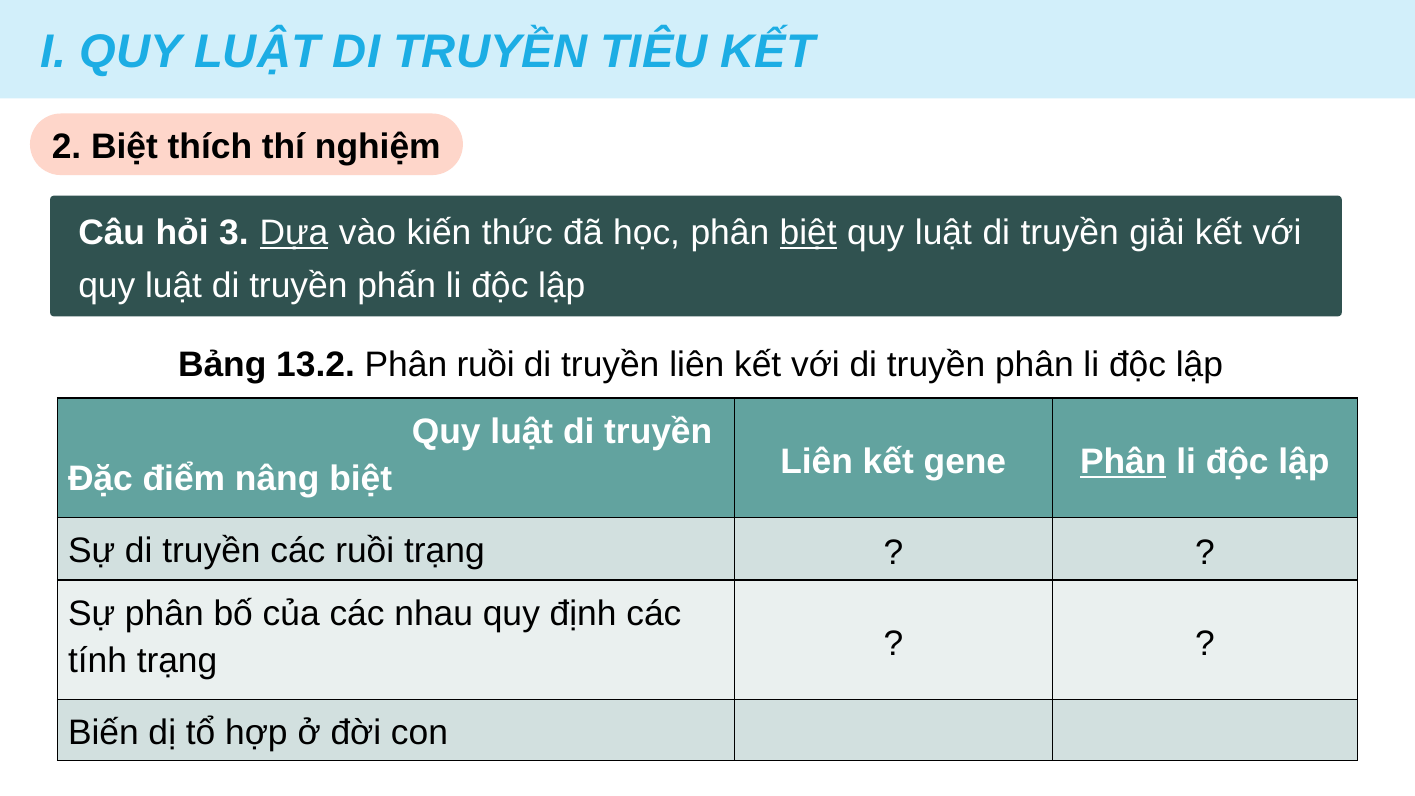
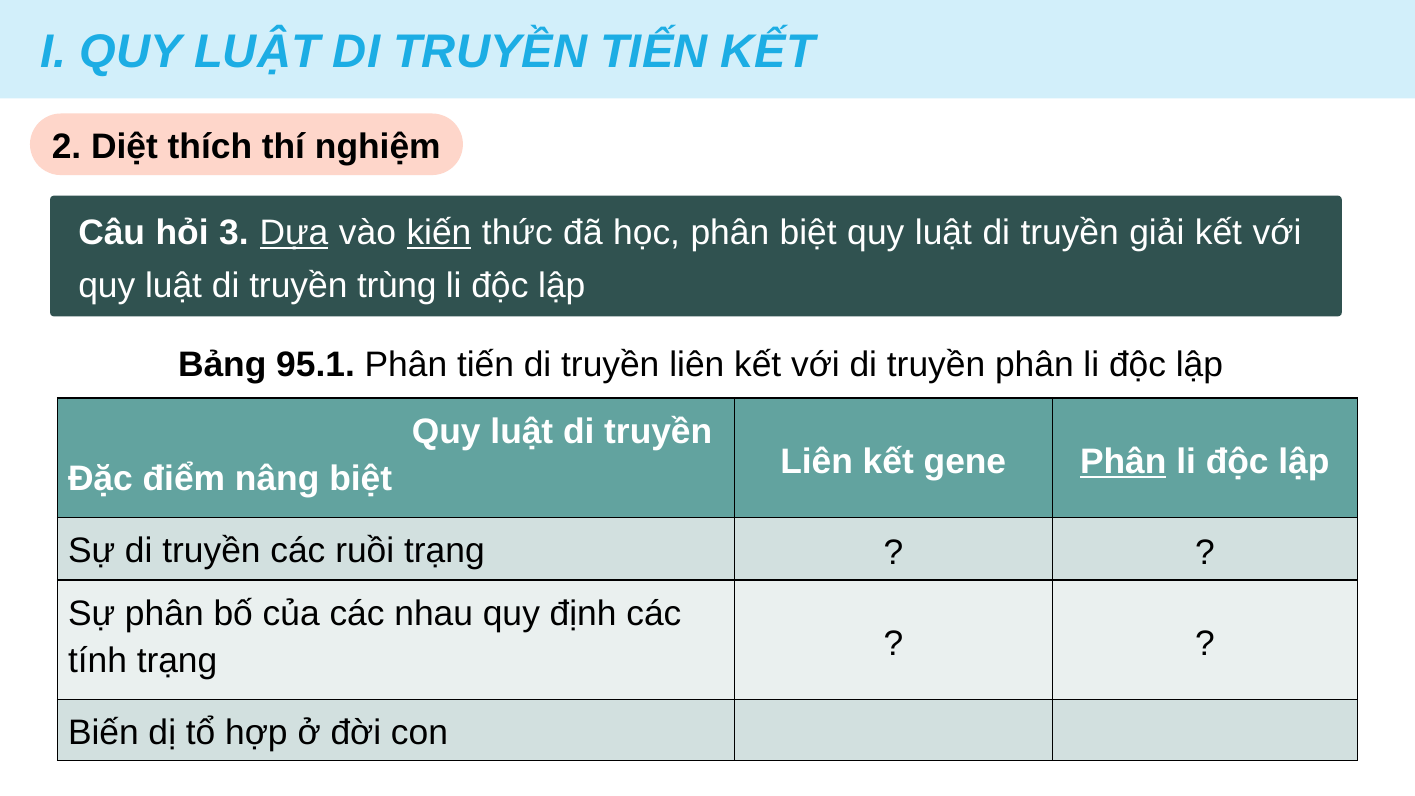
TRUYỀN TIÊU: TIÊU -> TIẾN
2 Biệt: Biệt -> Diệt
kiến underline: none -> present
biệt at (808, 233) underline: present -> none
phấn: phấn -> trùng
13.2: 13.2 -> 95.1
Phân ruồi: ruồi -> tiến
